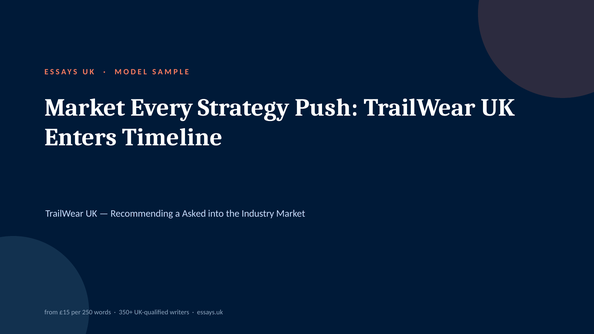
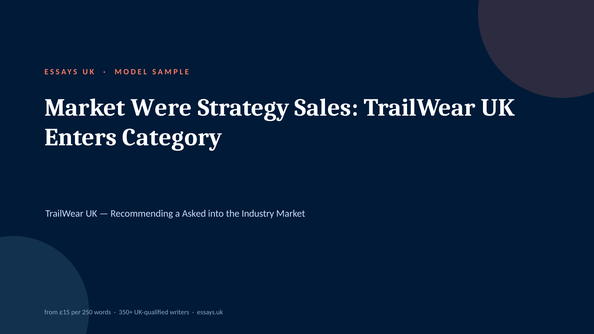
Every: Every -> Were
Push: Push -> Sales
Timeline: Timeline -> Category
